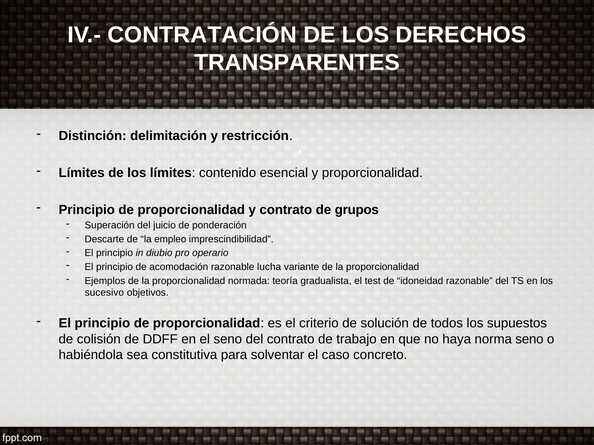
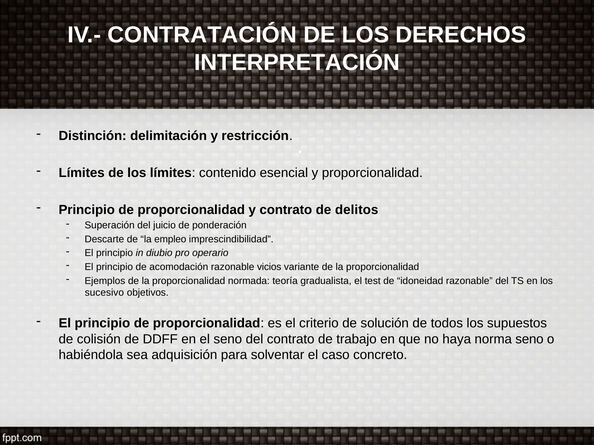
TRANSPARENTES: TRANSPARENTES -> INTERPRETACIÓN
grupos: grupos -> delitos
lucha: lucha -> vicios
constitutiva: constitutiva -> adquisición
